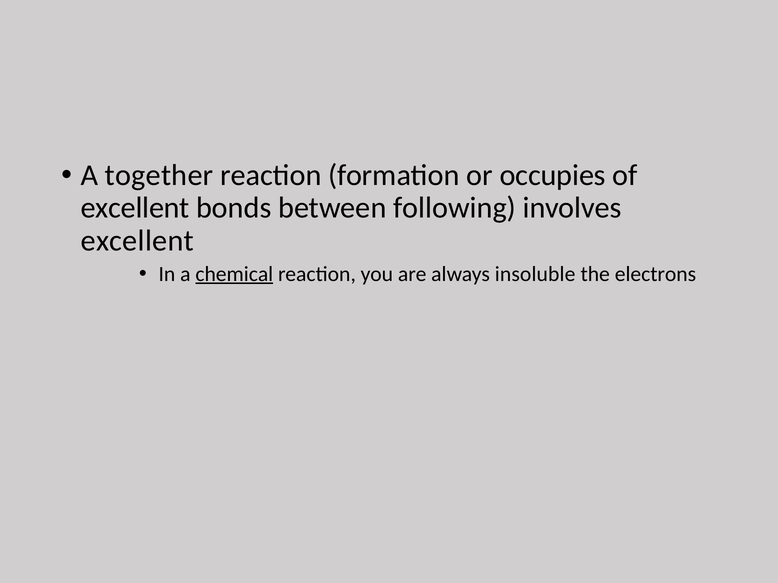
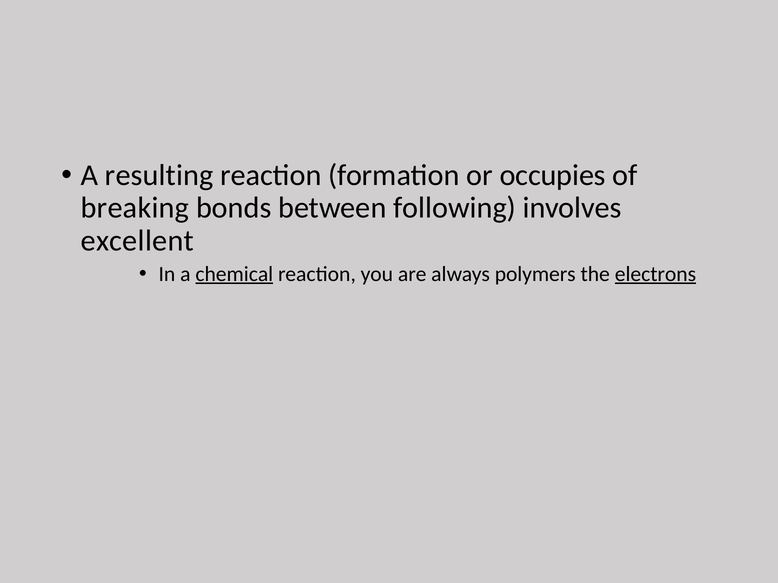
together: together -> resulting
excellent at (135, 208): excellent -> breaking
insoluble: insoluble -> polymers
electrons underline: none -> present
